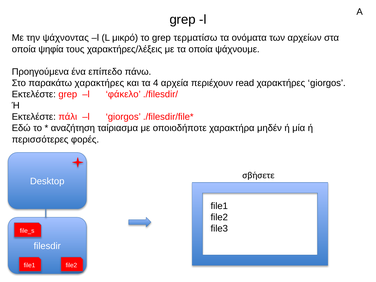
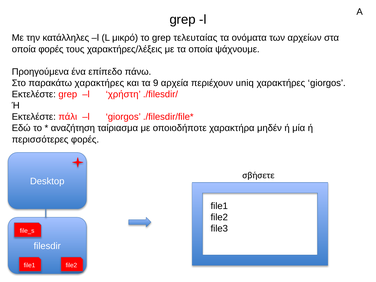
ψάχνοντας: ψάχνοντας -> κατάλληλες
τερματίσω: τερματίσω -> τελευταίας
οποία ψηφία: ψηφία -> φορές
4: 4 -> 9
read: read -> uniq
φάκελο: φάκελο -> χρήστη
